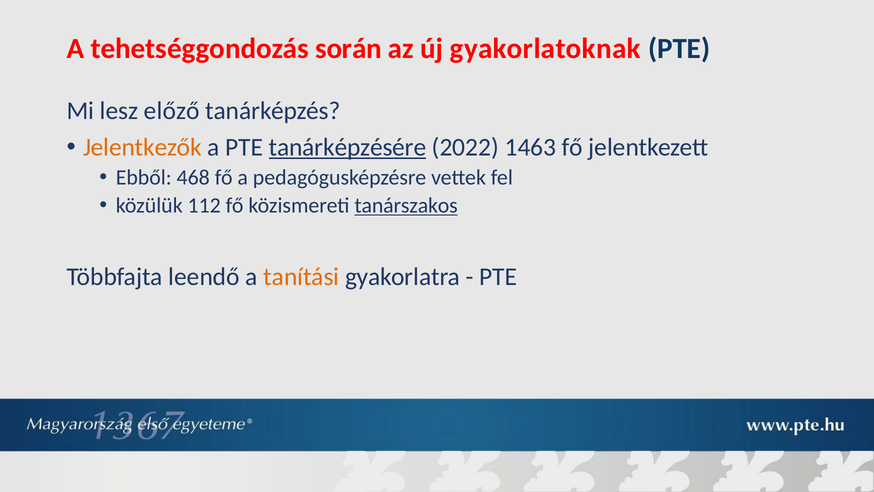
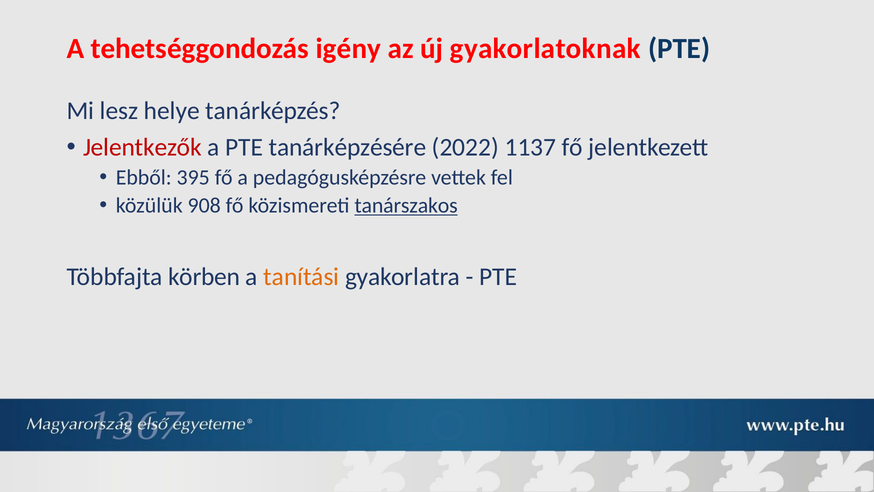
során: során -> igény
előző: előző -> helye
Jelentkezők colour: orange -> red
tanárképzésére underline: present -> none
1463: 1463 -> 1137
468: 468 -> 395
112: 112 -> 908
leendő: leendő -> körben
